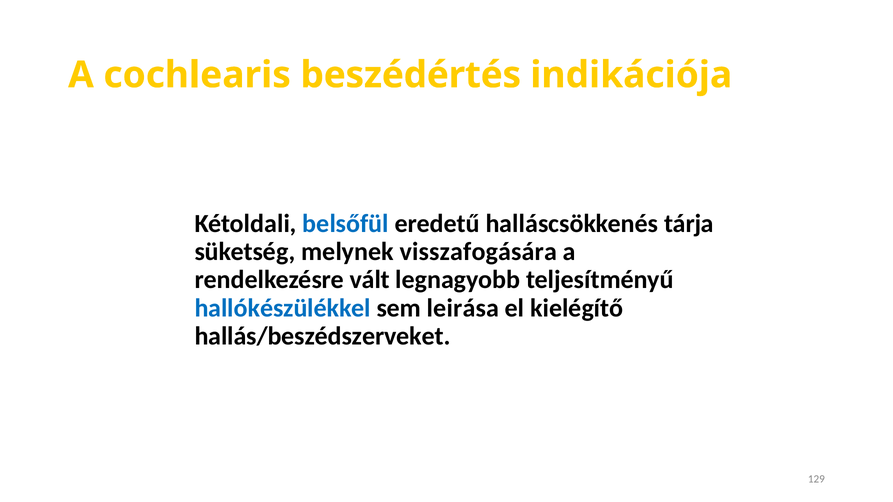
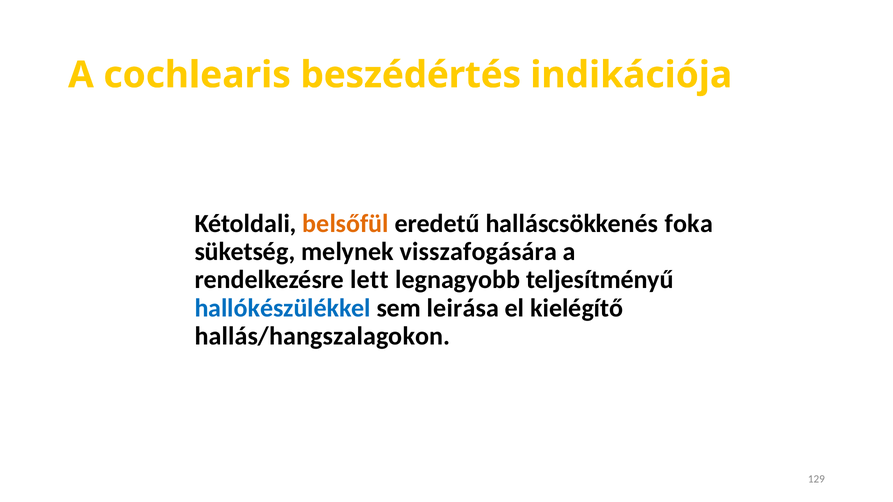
belsőfül colour: blue -> orange
tárja: tárja -> foka
vált: vált -> lett
hallás/beszédszerveket: hallás/beszédszerveket -> hallás/hangszalagokon
